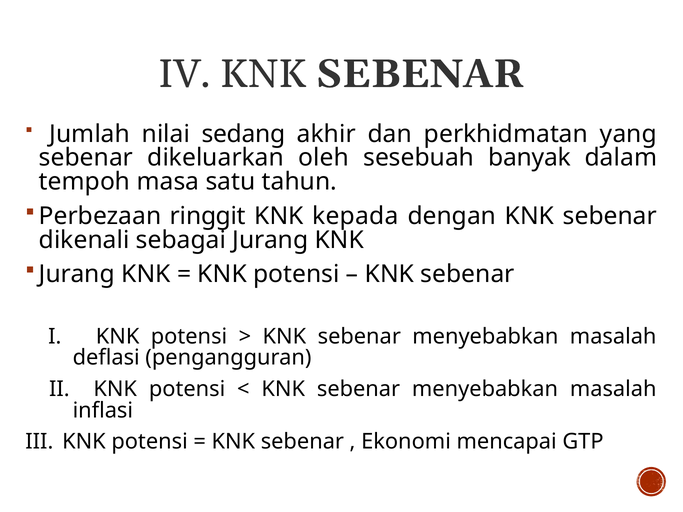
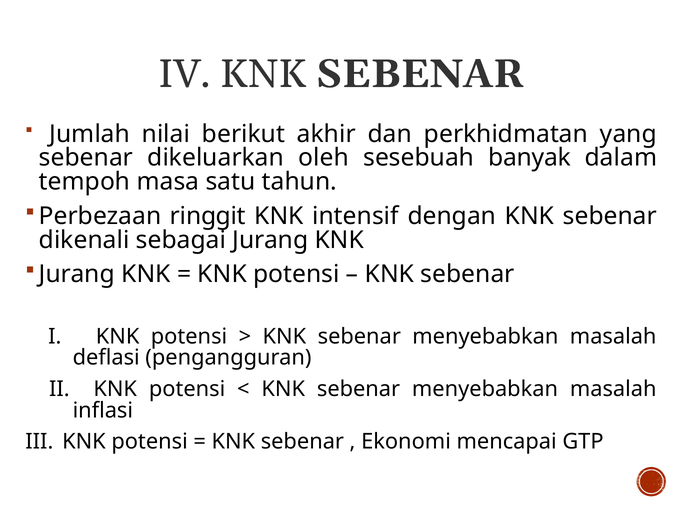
sedang: sedang -> berikut
kepada: kepada -> intensif
